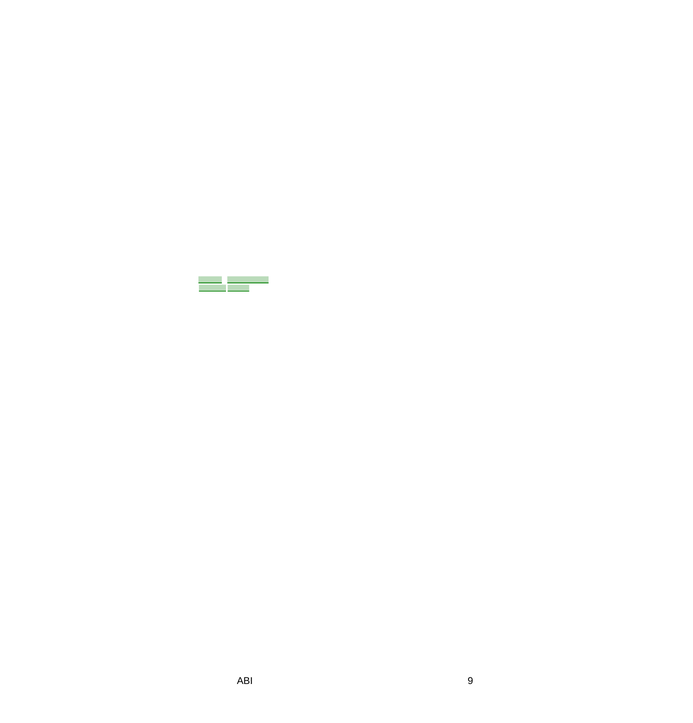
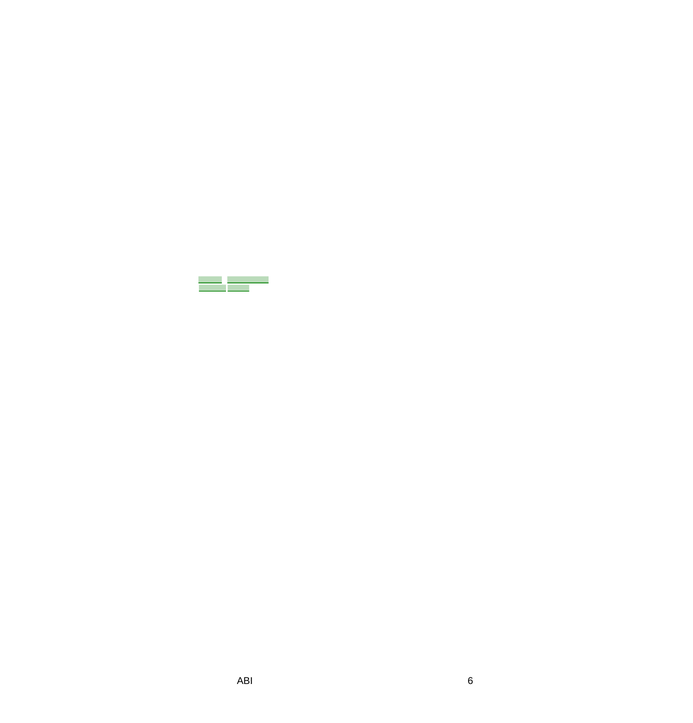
9: 9 -> 6
